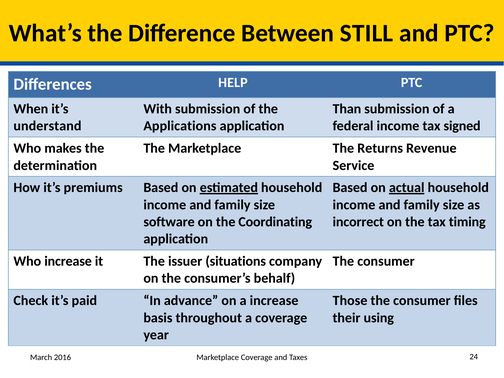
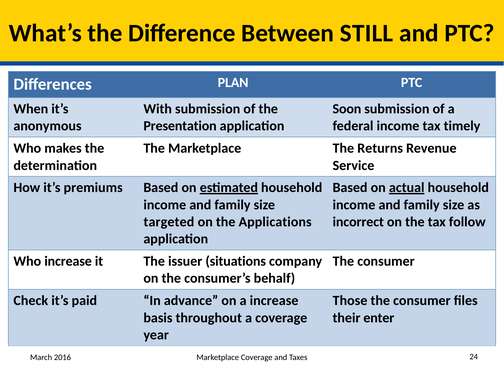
HELP: HELP -> PLAN
Than: Than -> Soon
understand: understand -> anonymous
Applications: Applications -> Presentation
signed: signed -> timely
software: software -> targeted
Coordinating: Coordinating -> Applications
timing: timing -> follow
using: using -> enter
